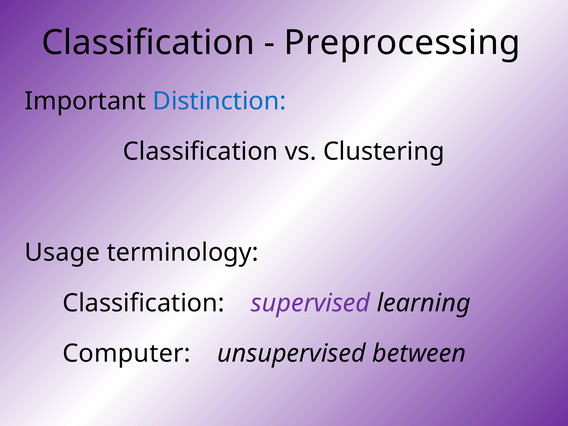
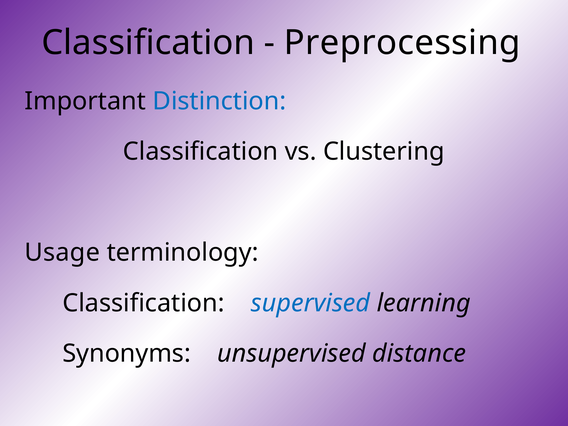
supervised colour: purple -> blue
Computer: Computer -> Synonyms
between: between -> distance
